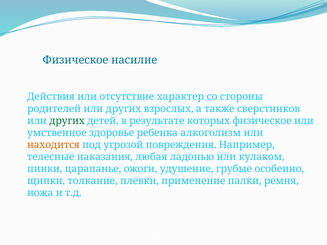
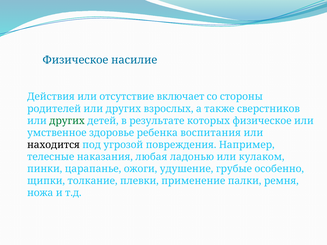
характер: характер -> включает
алкоголизм: алкоголизм -> воспитания
находится colour: orange -> black
